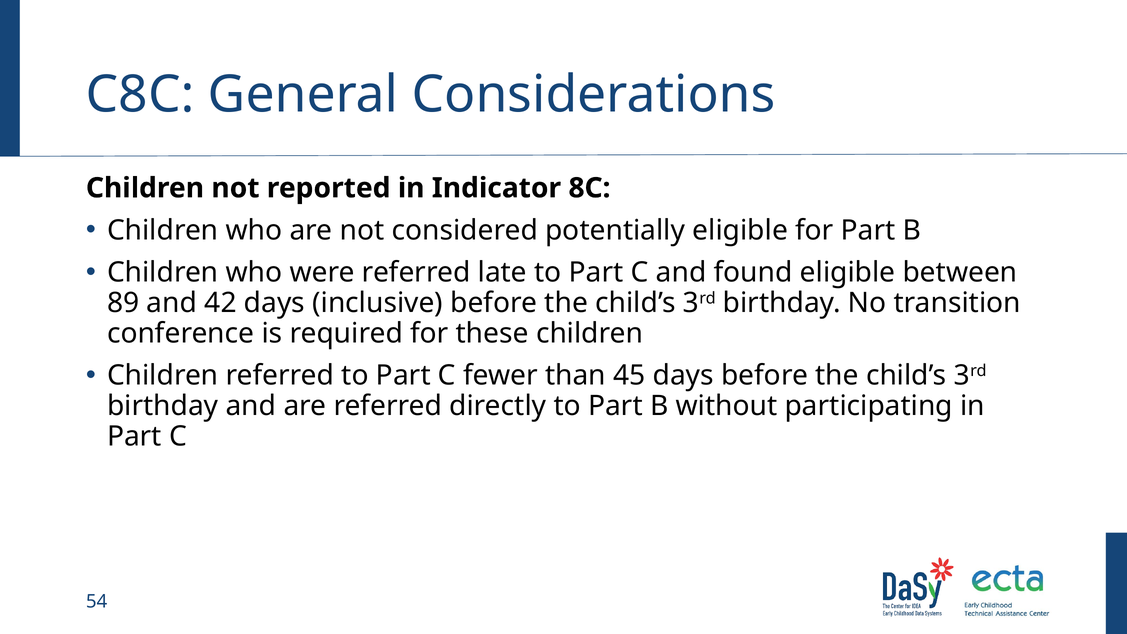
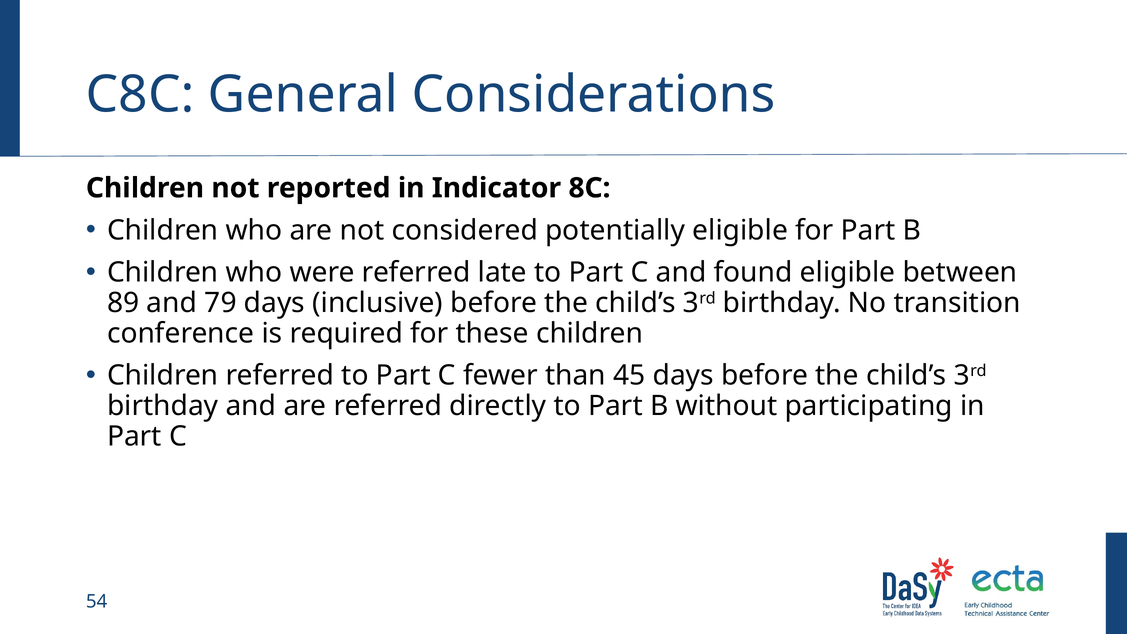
42: 42 -> 79
